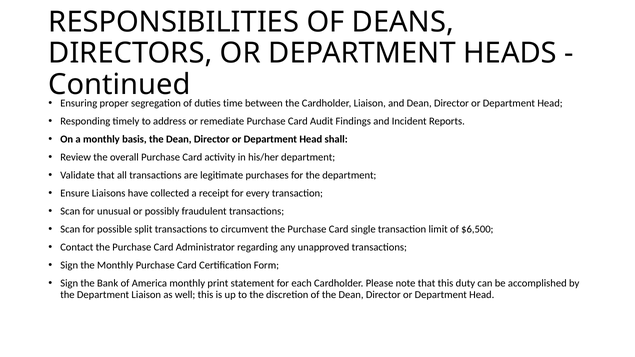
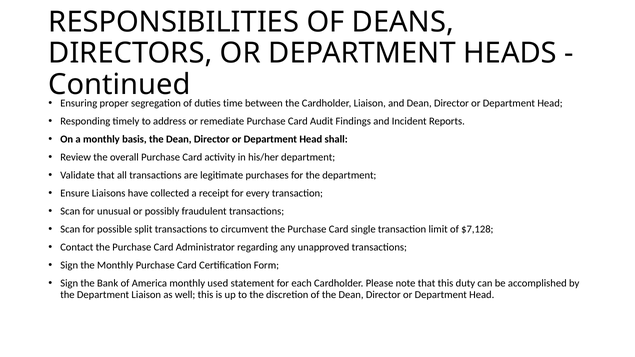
$6,500: $6,500 -> $7,128
print: print -> used
